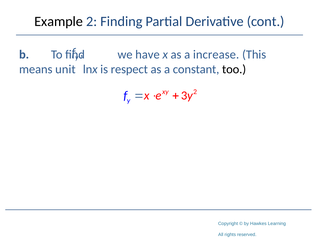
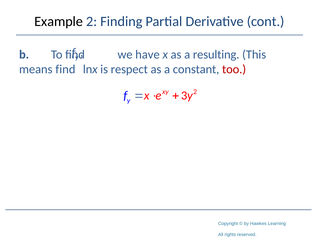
increase: increase -> resulting
means unit: unit -> find
too colour: black -> red
